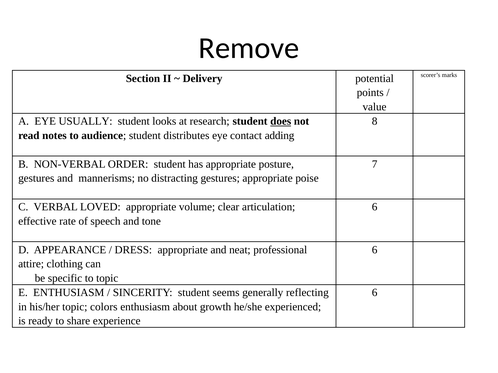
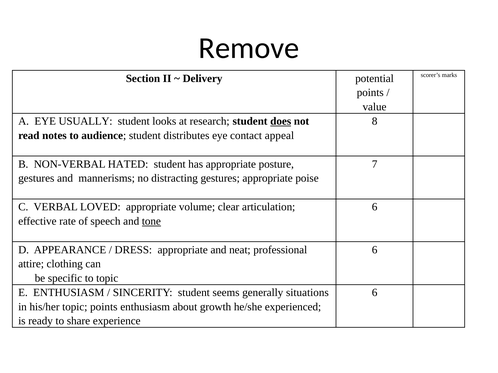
adding: adding -> appeal
ORDER: ORDER -> HATED
tone underline: none -> present
reflecting: reflecting -> situations
topic colors: colors -> points
